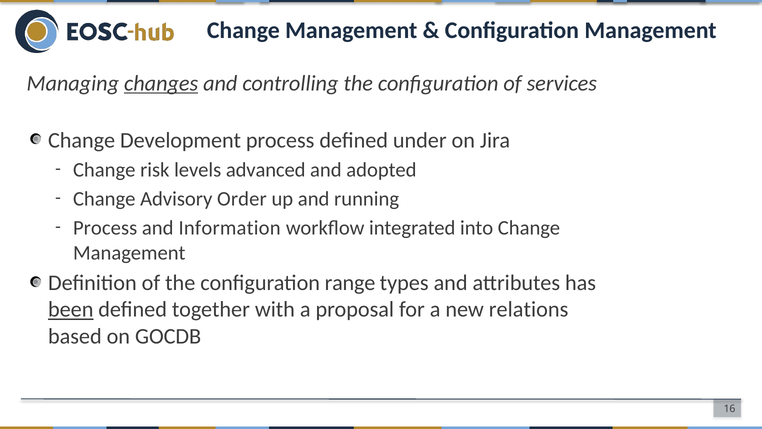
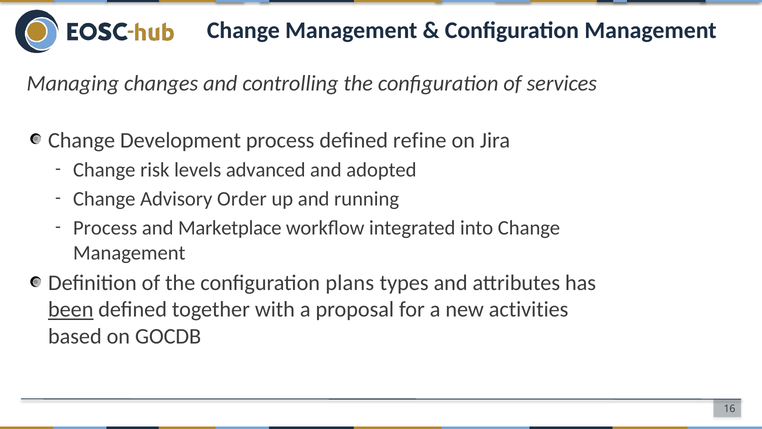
changes underline: present -> none
under: under -> refine
Information: Information -> Marketplace
range: range -> plans
relations: relations -> activities
